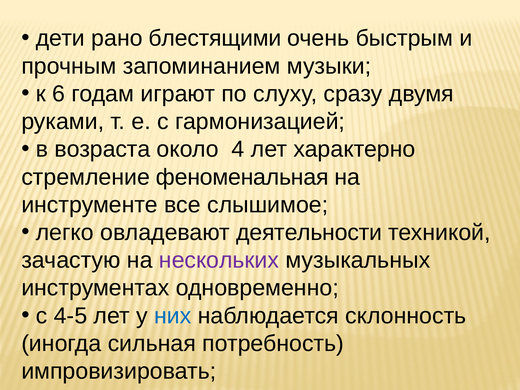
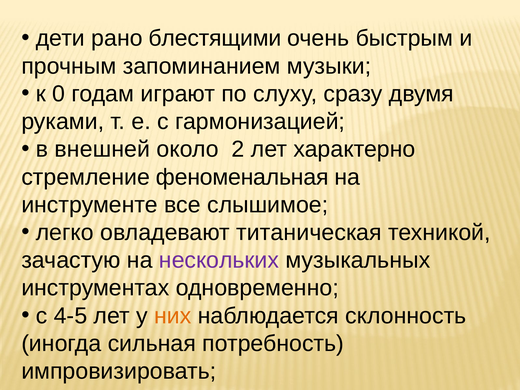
6: 6 -> 0
возраста: возраста -> внешней
4: 4 -> 2
деятельности: деятельности -> титаническая
них colour: blue -> orange
